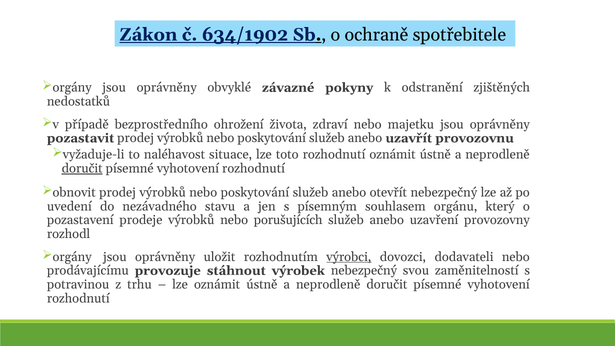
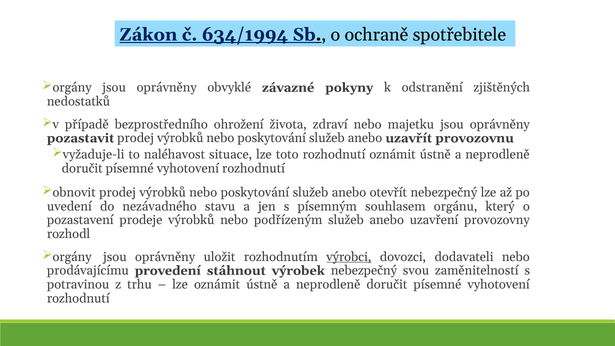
634/1902: 634/1902 -> 634/1994
doručit at (82, 168) underline: present -> none
porušujících: porušujících -> podřízeným
provozuje: provozuje -> provedení
